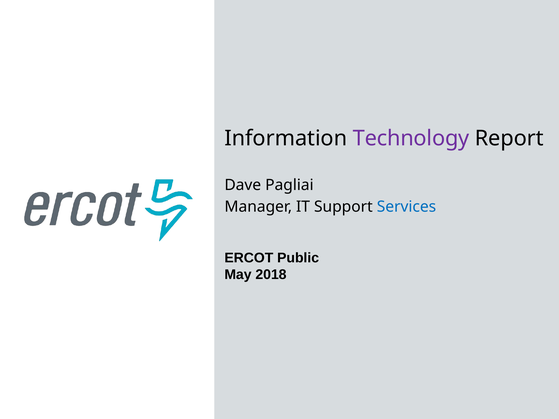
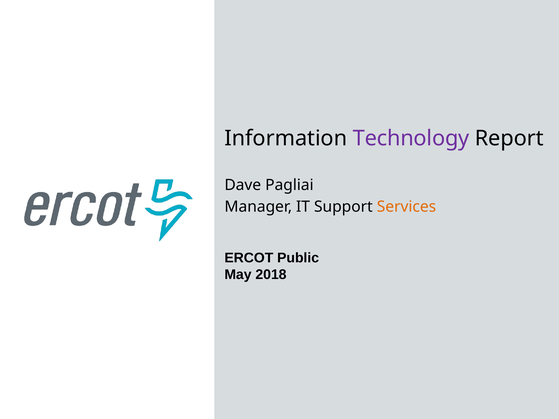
Services colour: blue -> orange
